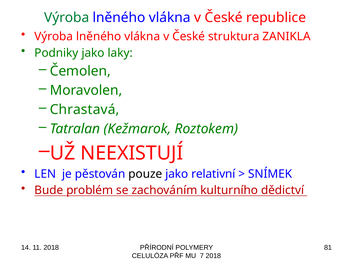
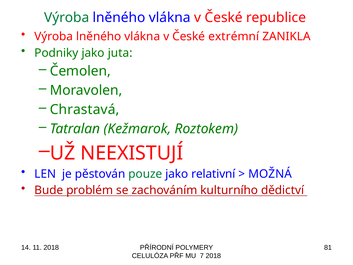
struktura: struktura -> extrémní
laky: laky -> juta
pouze colour: black -> green
SNÍMEK: SNÍMEK -> MOŽNÁ
